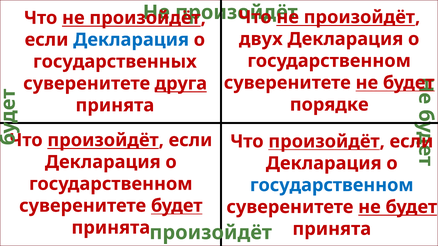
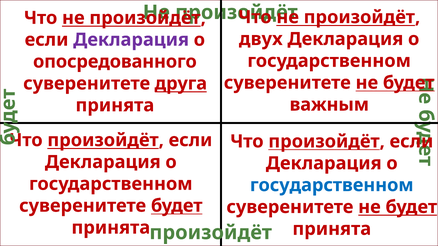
Декларация at (131, 40) colour: blue -> purple
государственных: государственных -> опосредованного
порядке: порядке -> важным
